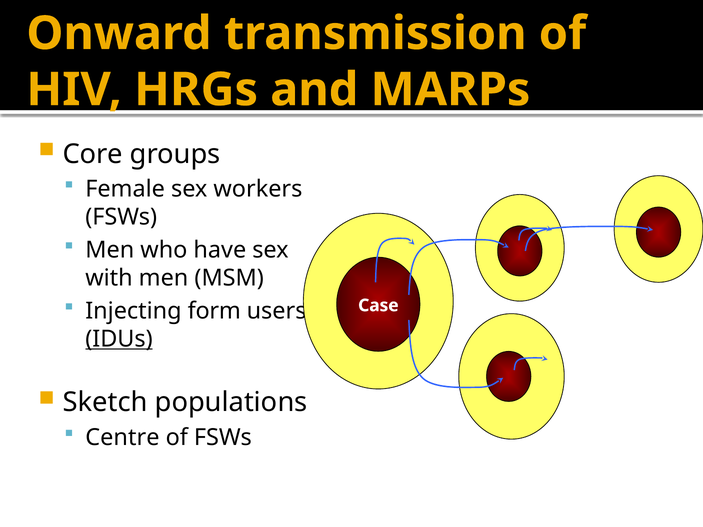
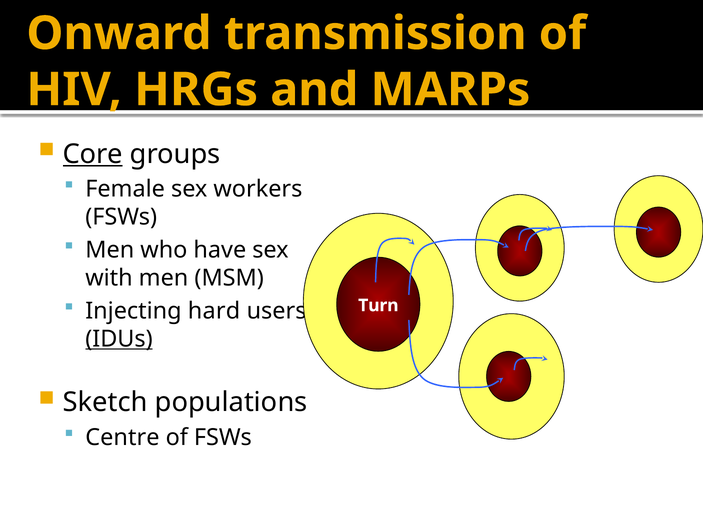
Core underline: none -> present
form: form -> hard
Case: Case -> Turn
